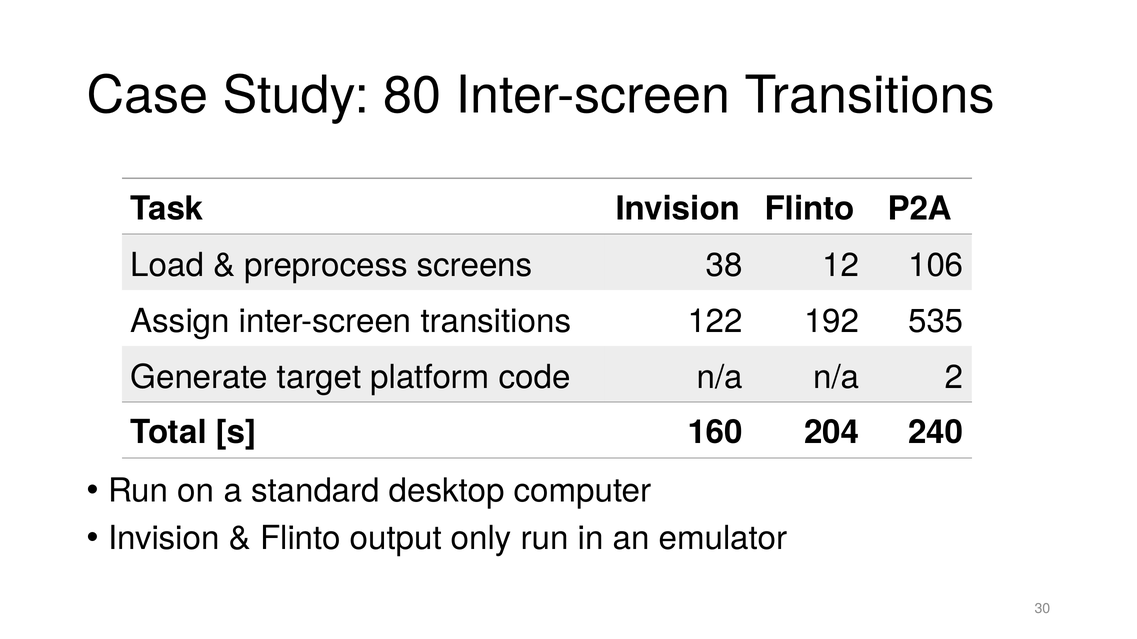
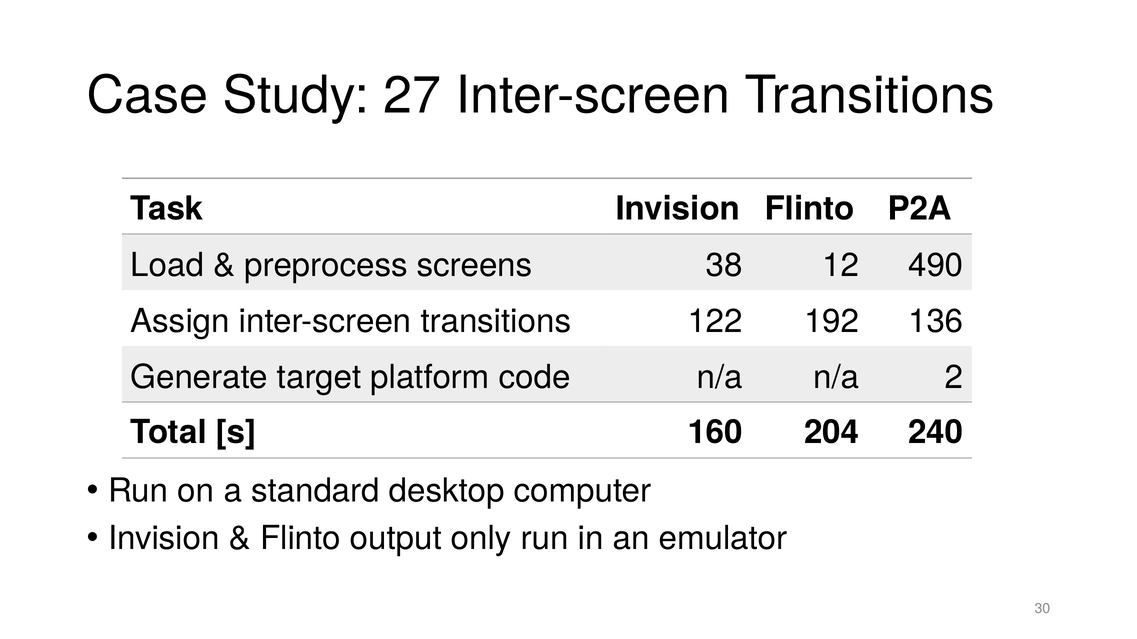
80: 80 -> 27
106: 106 -> 490
535: 535 -> 136
